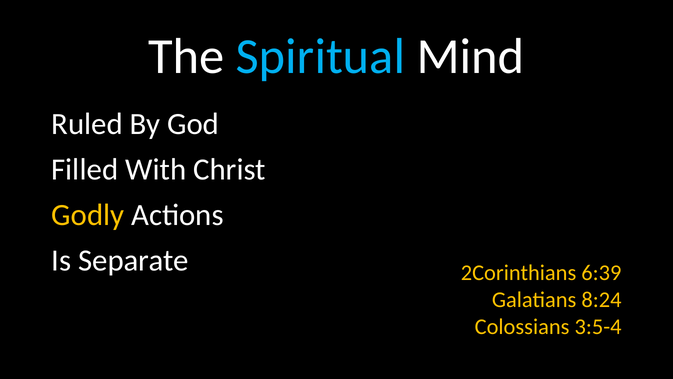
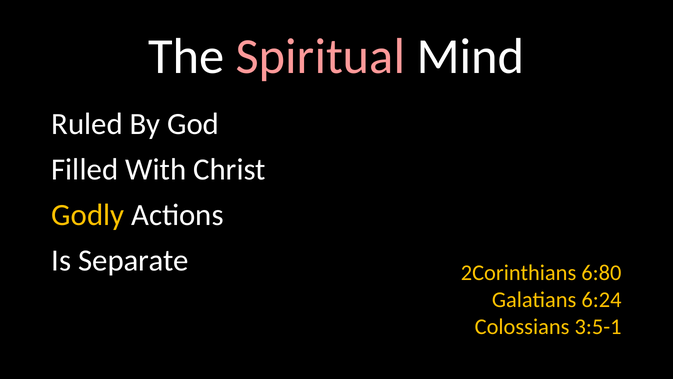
Spiritual colour: light blue -> pink
6:39: 6:39 -> 6:80
8:24: 8:24 -> 6:24
3:5-4: 3:5-4 -> 3:5-1
